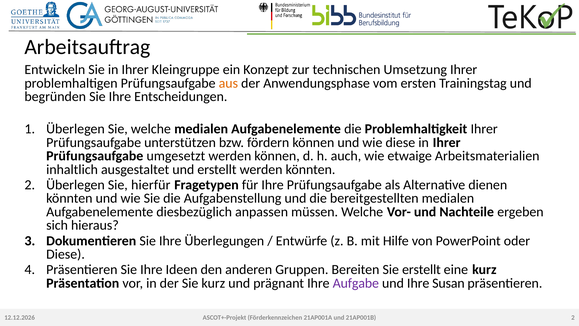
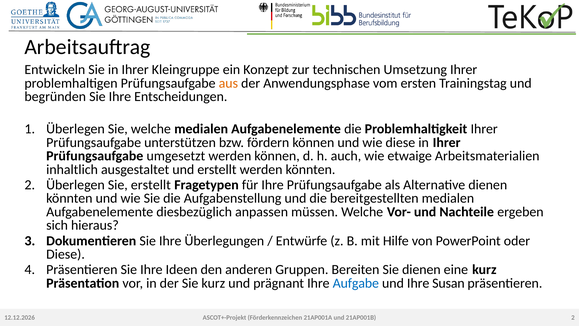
Sie hierfür: hierfür -> erstellt
Sie erstellt: erstellt -> dienen
Aufgabe colour: purple -> blue
